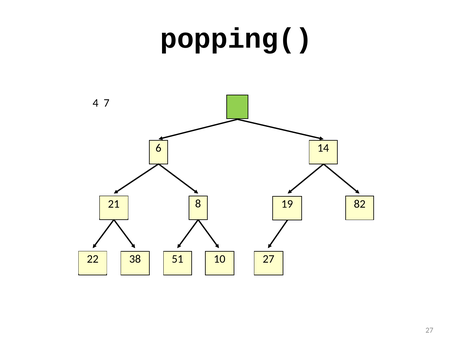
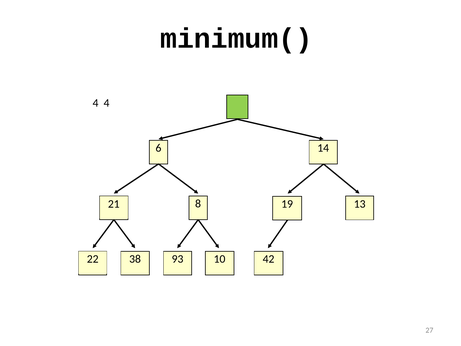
popping(: popping( -> minimum(
4 7: 7 -> 4
82: 82 -> 13
51: 51 -> 93
10 27: 27 -> 42
